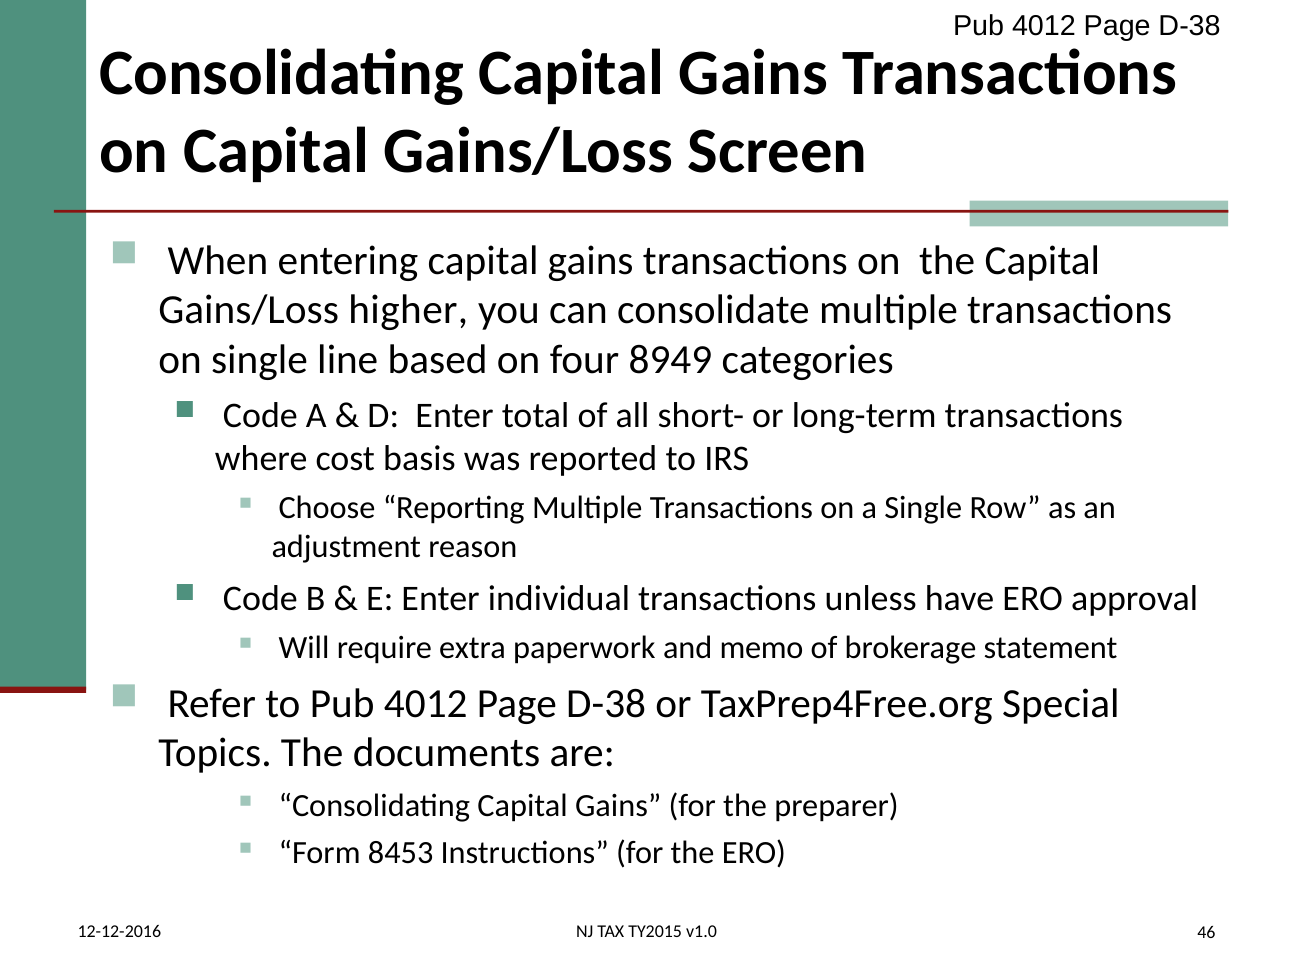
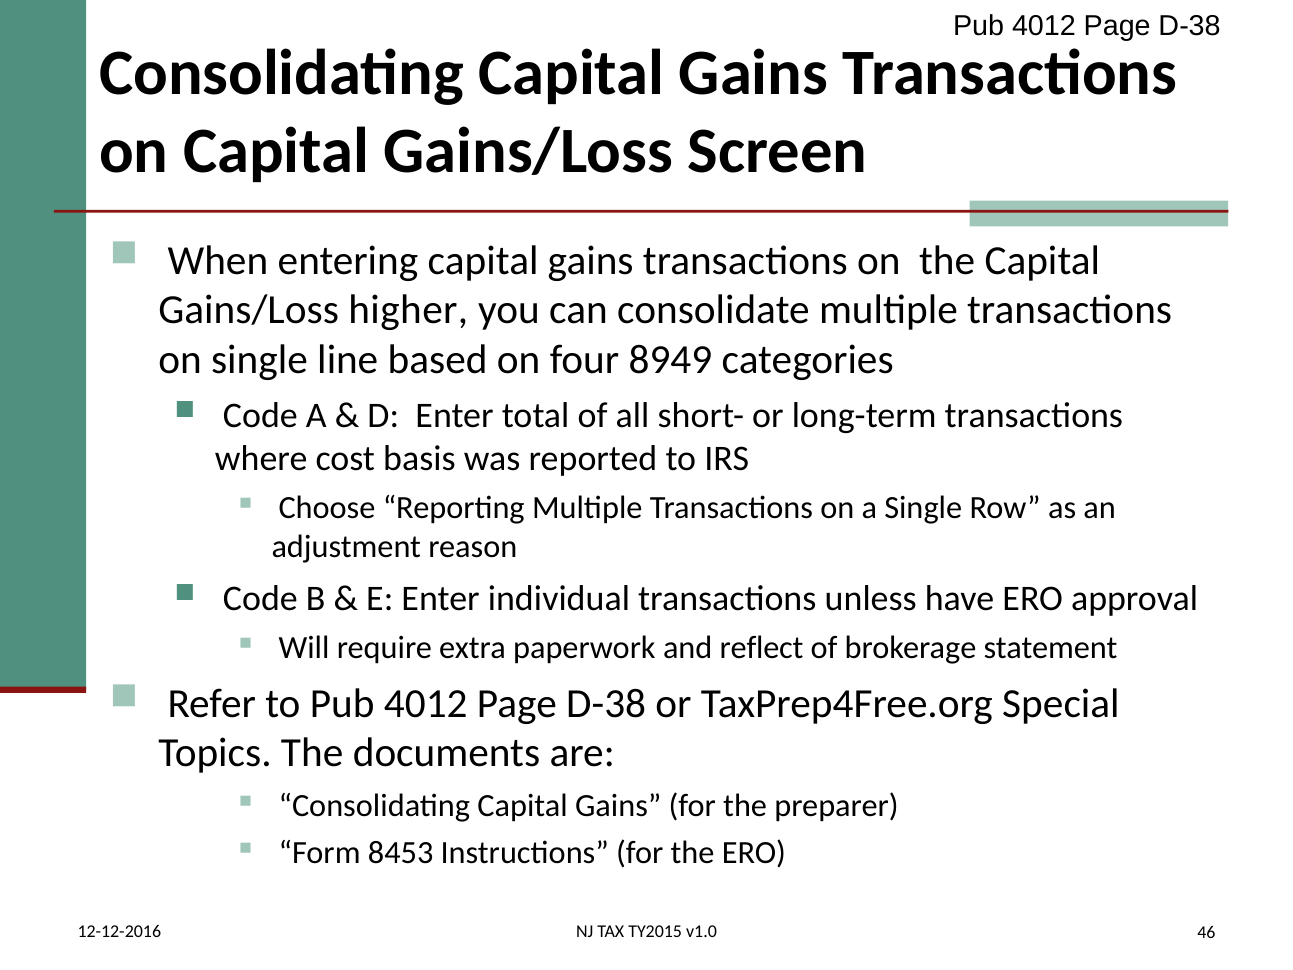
memo: memo -> reflect
